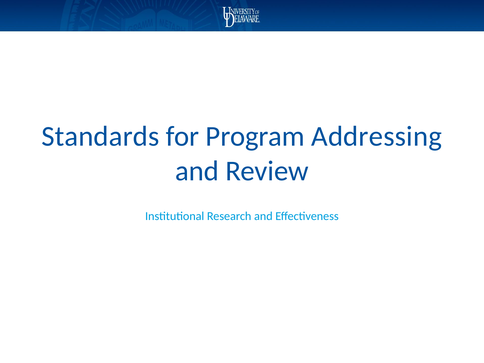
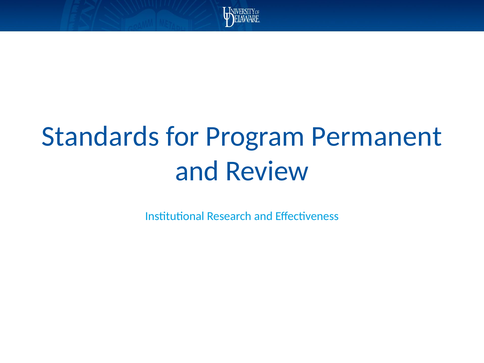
Addressing: Addressing -> Permanent
